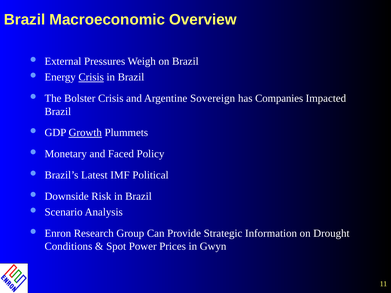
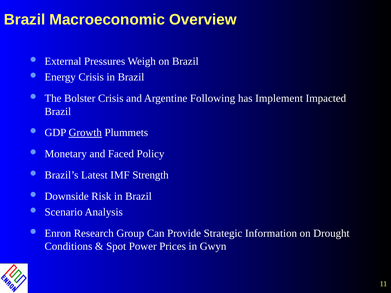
Crisis at (91, 77) underline: present -> none
Sovereign: Sovereign -> Following
Companies: Companies -> Implement
Political: Political -> Strength
